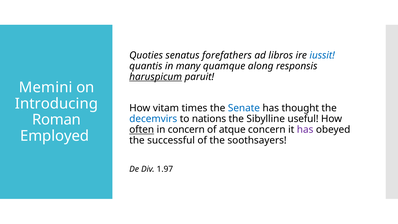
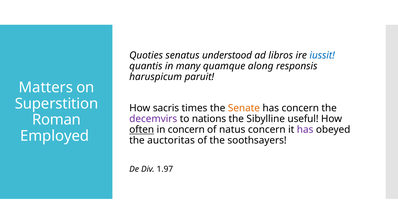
forefathers: forefathers -> understood
haruspicum underline: present -> none
Memini: Memini -> Matters
Introducing: Introducing -> Superstition
vitam: vitam -> sacris
Senate colour: blue -> orange
has thought: thought -> concern
decemvirs colour: blue -> purple
atque: atque -> natus
successful: successful -> auctoritas
